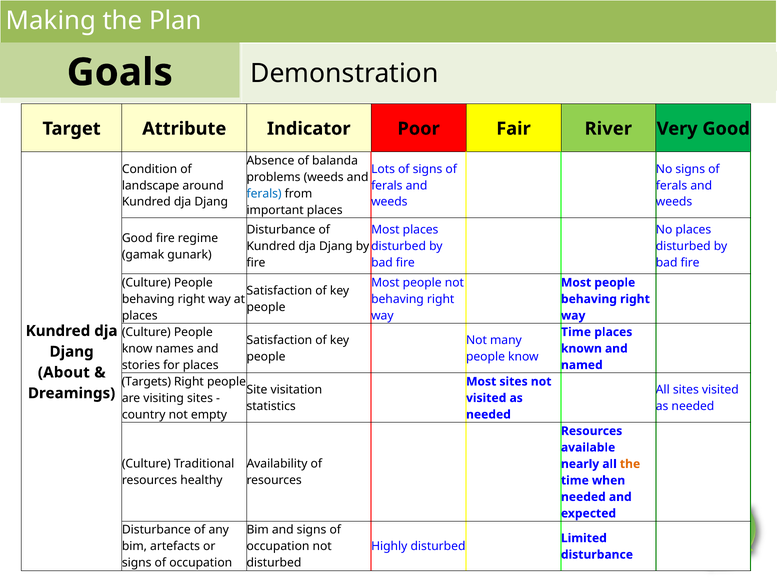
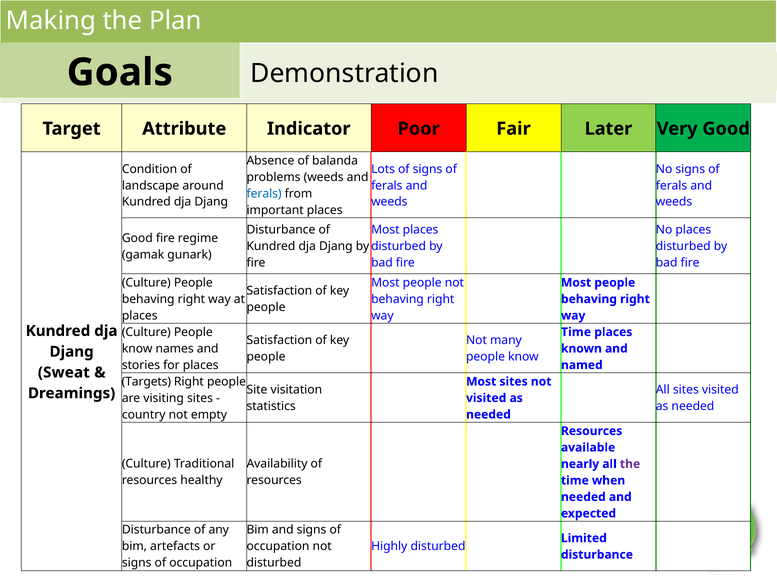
River: River -> Later
About: About -> Sweat
the at (630, 464) colour: orange -> purple
